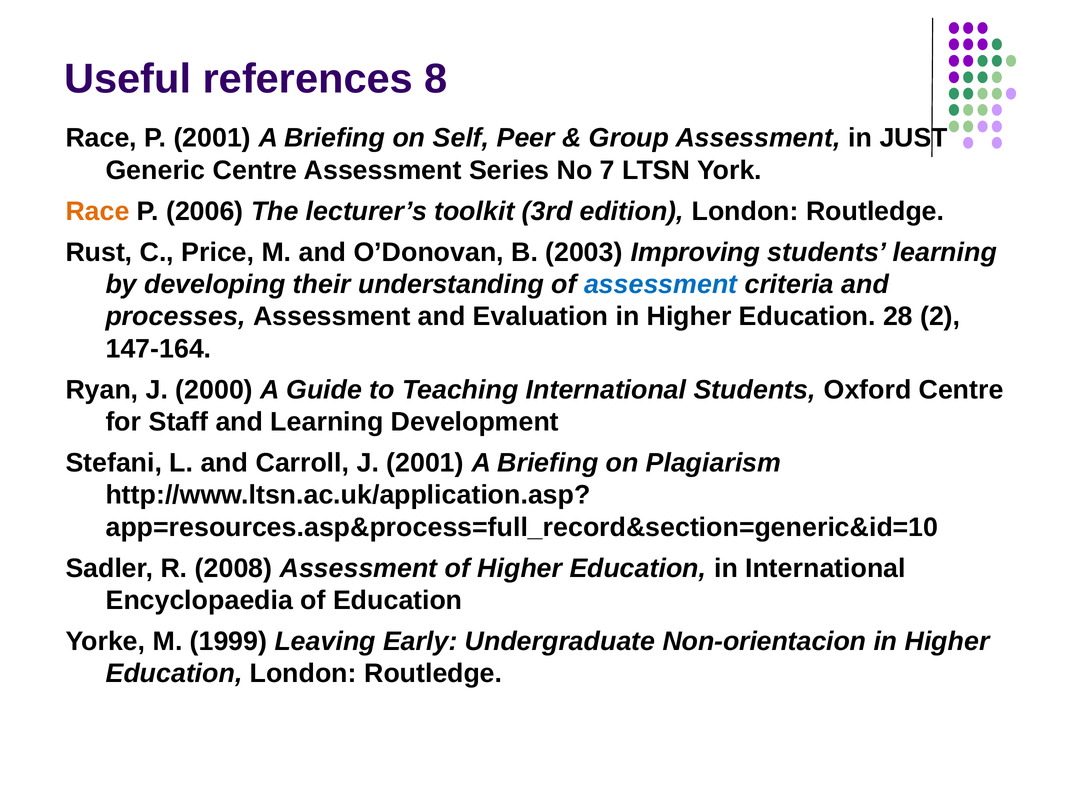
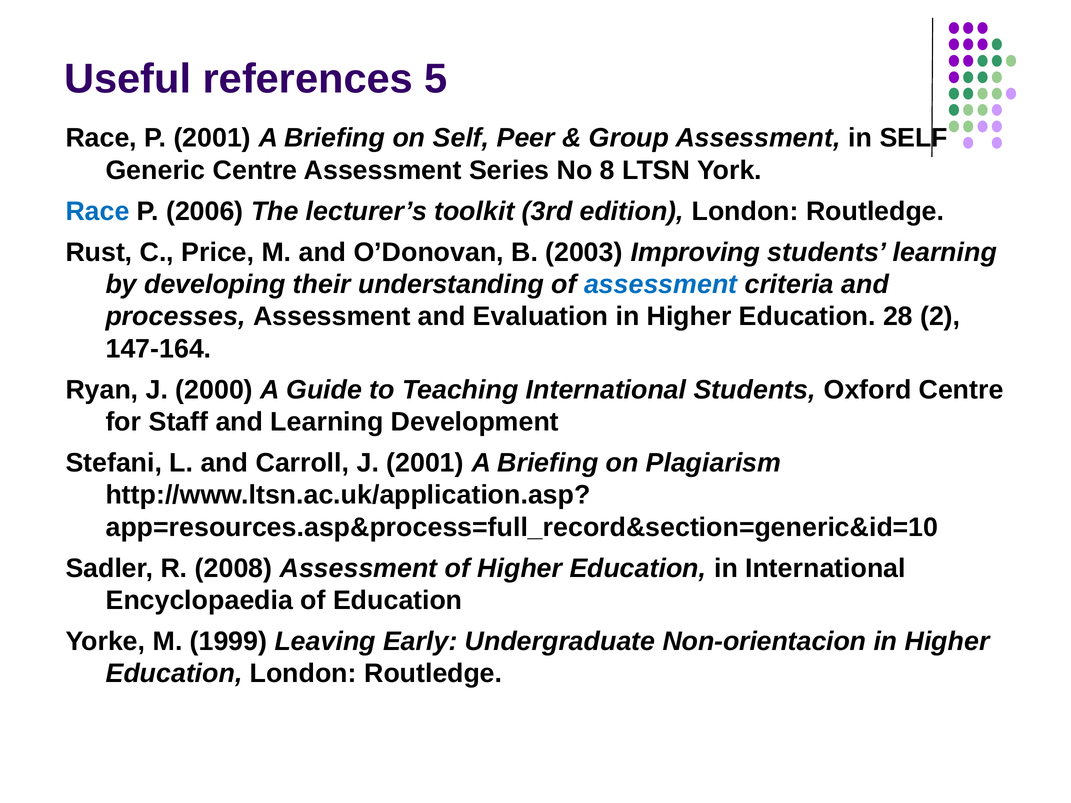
8: 8 -> 5
in JUST: JUST -> SELF
7: 7 -> 8
Race at (98, 211) colour: orange -> blue
